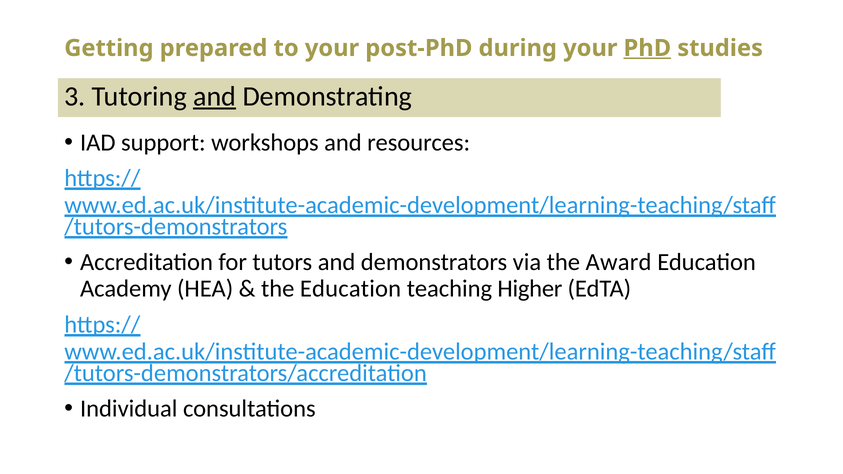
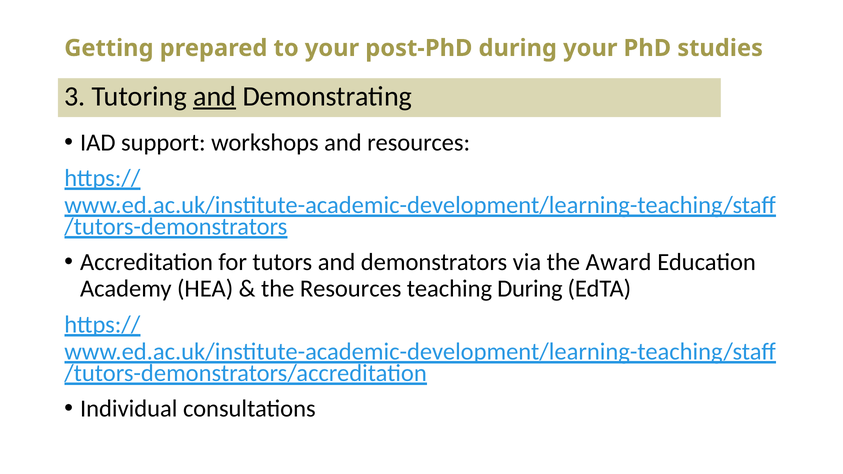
PhD underline: present -> none
the Education: Education -> Resources
teaching Higher: Higher -> During
